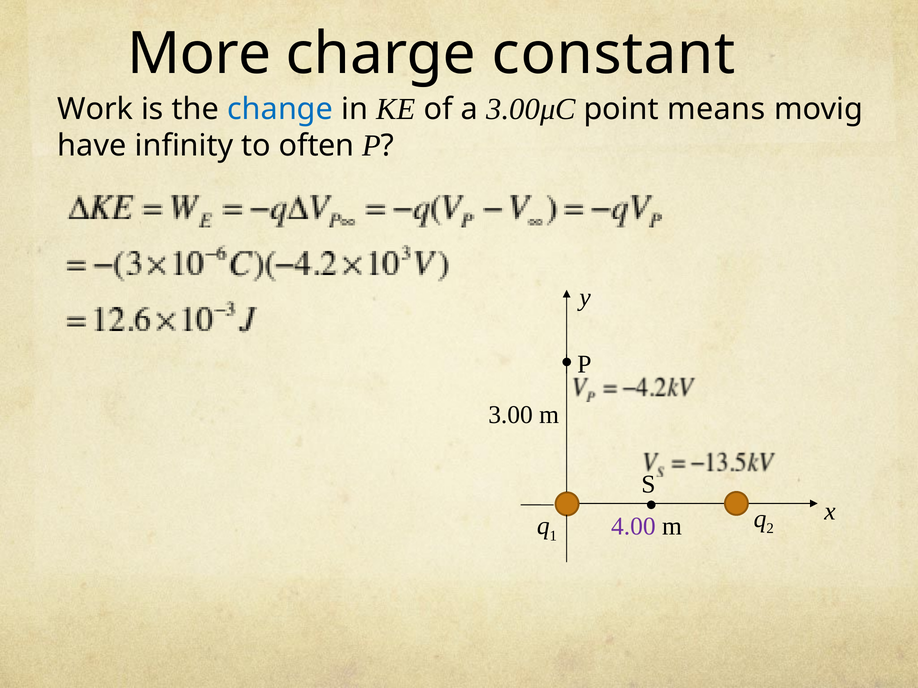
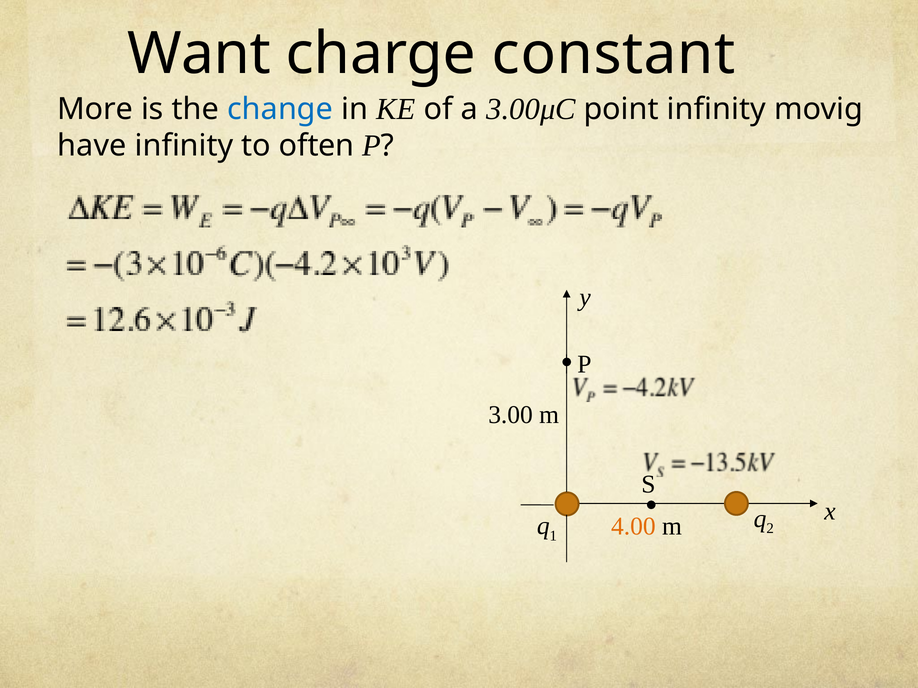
More: More -> Want
Work: Work -> More
point means: means -> infinity
4.00 colour: purple -> orange
